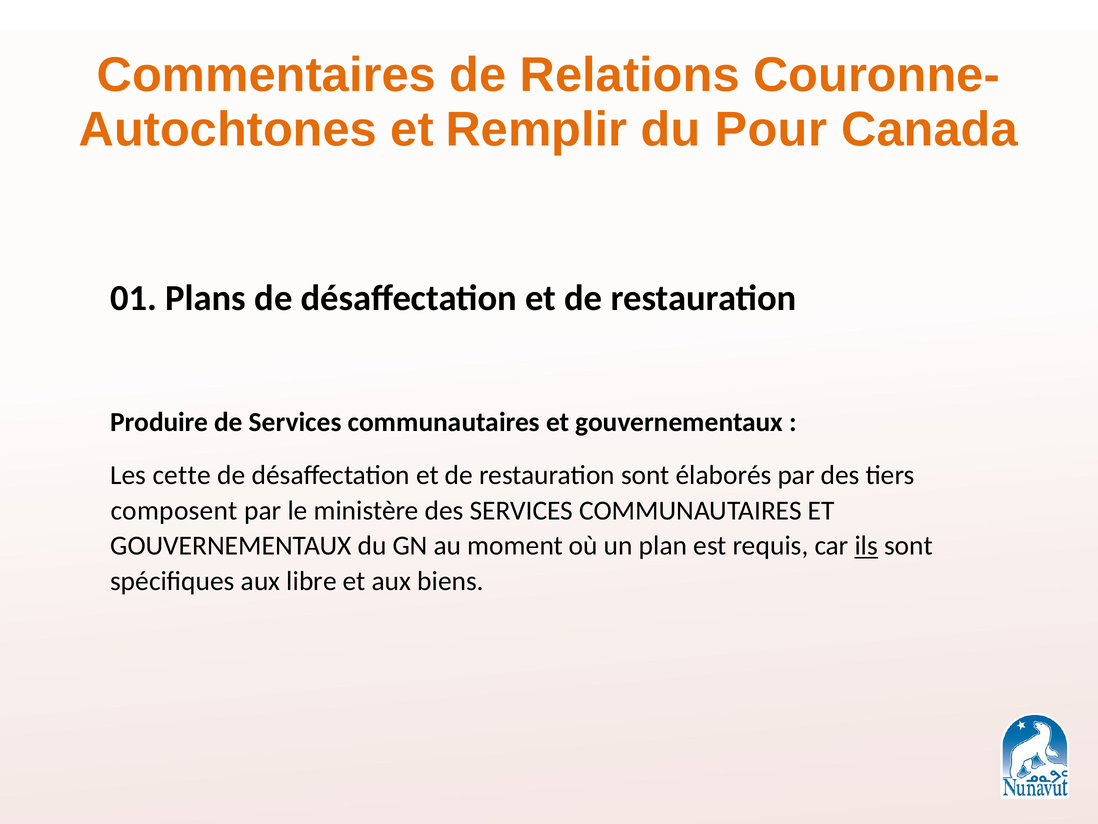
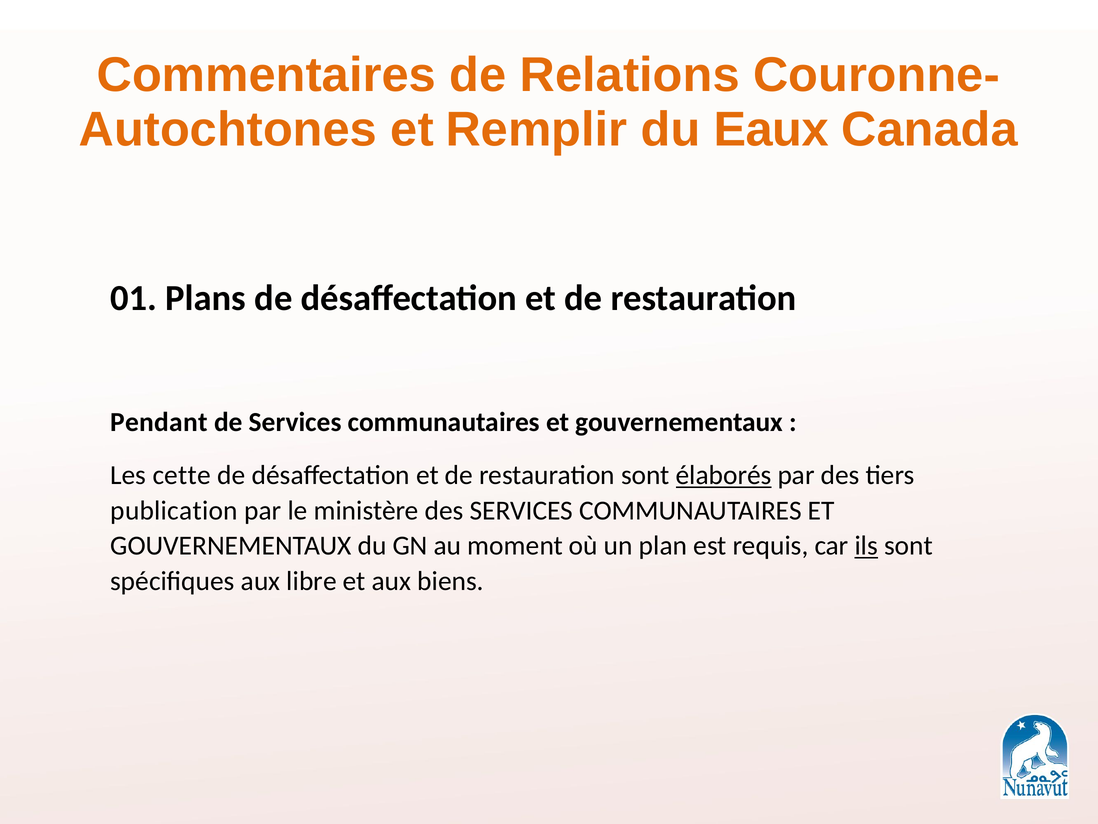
Pour: Pour -> Eaux
Produire: Produire -> Pendant
élaborés underline: none -> present
composent: composent -> publication
